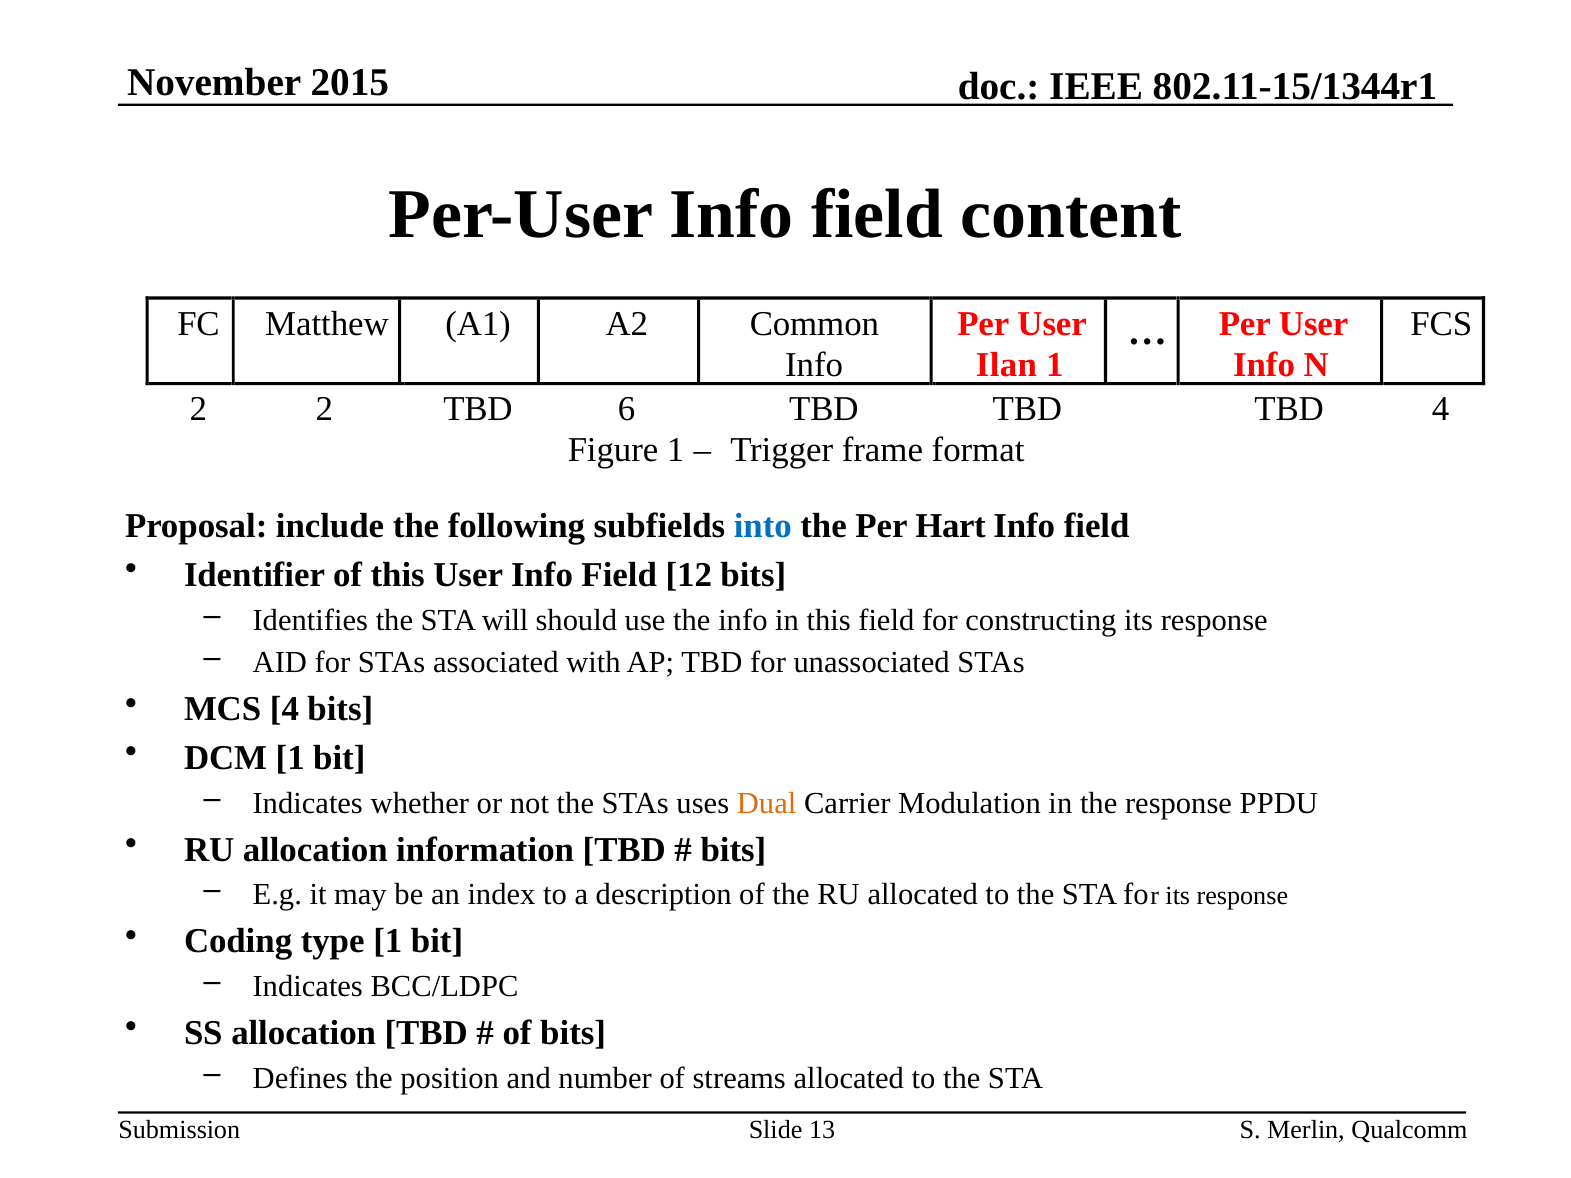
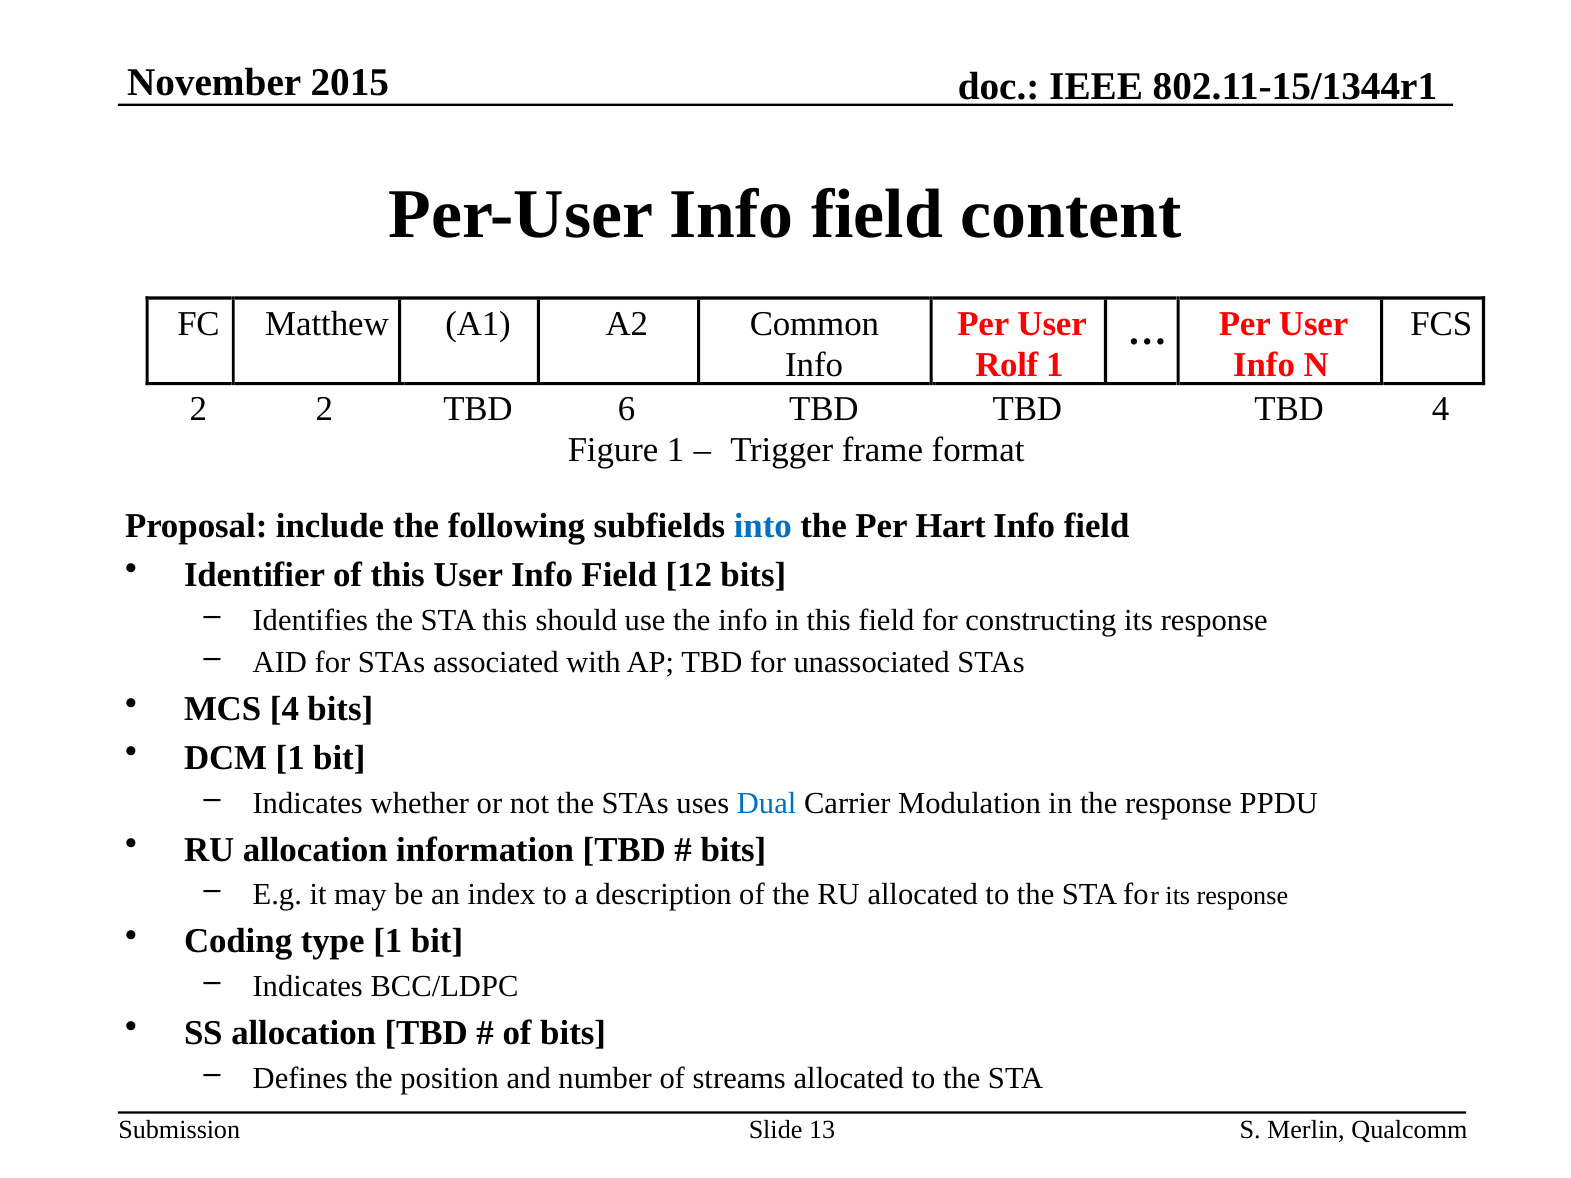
Ilan: Ilan -> Rolf
STA will: will -> this
Dual colour: orange -> blue
